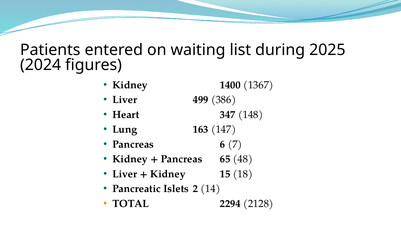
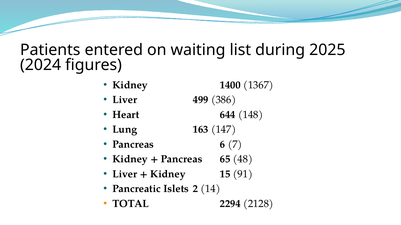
347: 347 -> 644
18: 18 -> 91
